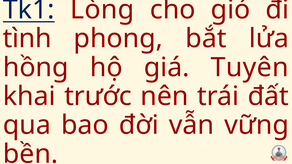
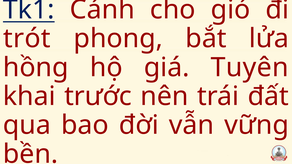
Lòng: Lòng -> Cánh
tình: tình -> trót
